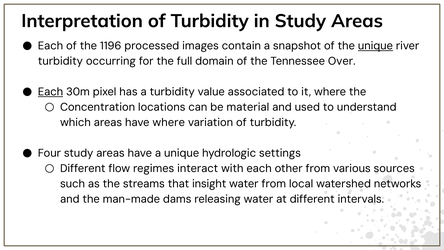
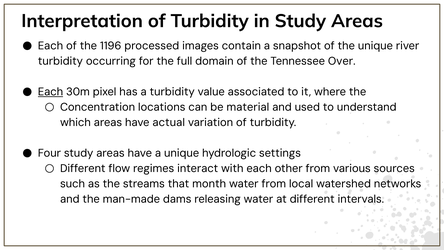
unique at (375, 46) underline: present -> none
have where: where -> actual
insight: insight -> month
